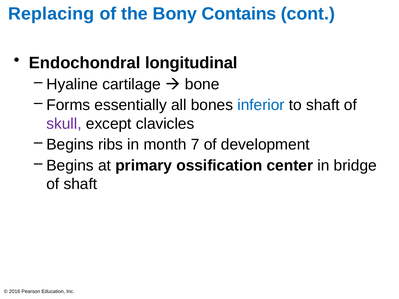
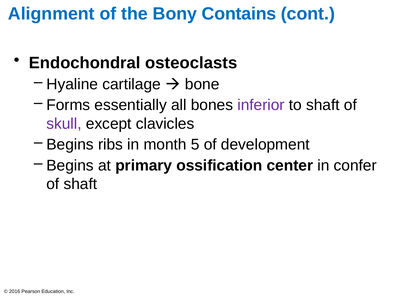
Replacing: Replacing -> Alignment
longitudinal: longitudinal -> osteoclasts
inferior colour: blue -> purple
7: 7 -> 5
bridge: bridge -> confer
